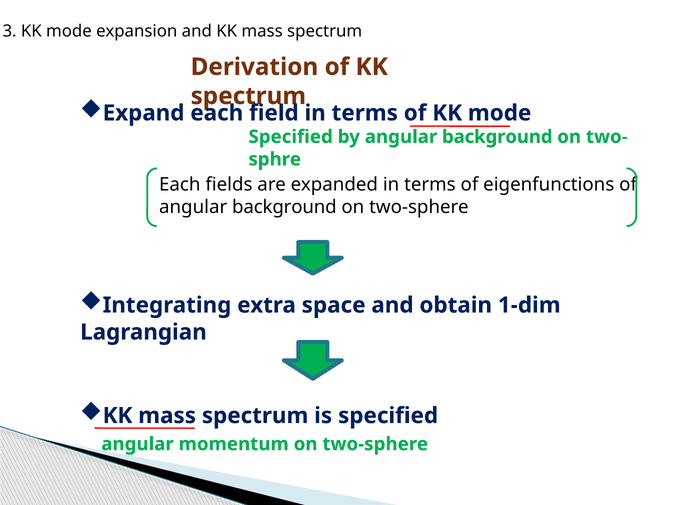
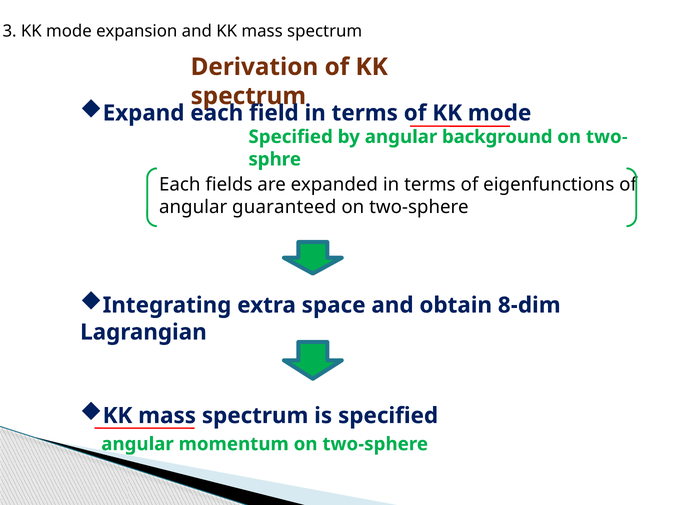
background at (284, 207): background -> guaranteed
1-dim: 1-dim -> 8-dim
